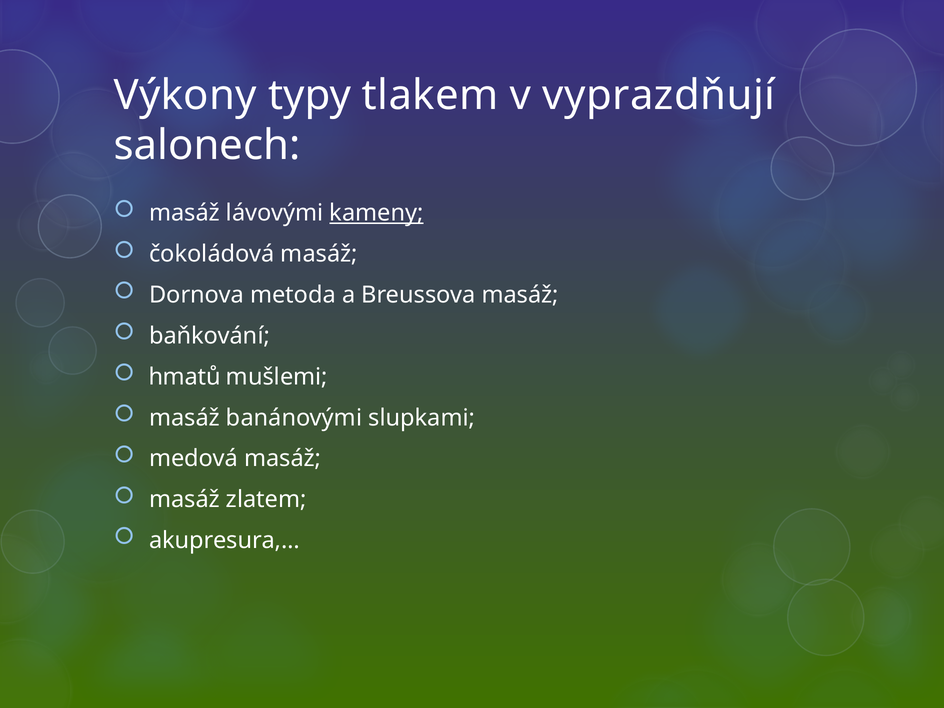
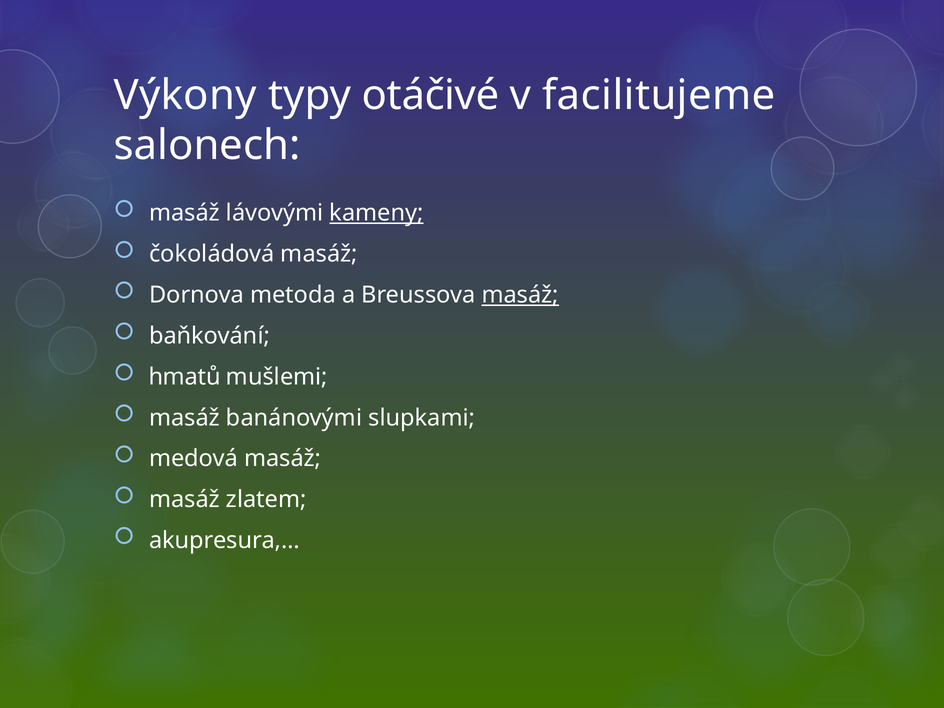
tlakem: tlakem -> otáčivé
vyprazdňují: vyprazdňují -> facilitujeme
masáž at (520, 295) underline: none -> present
